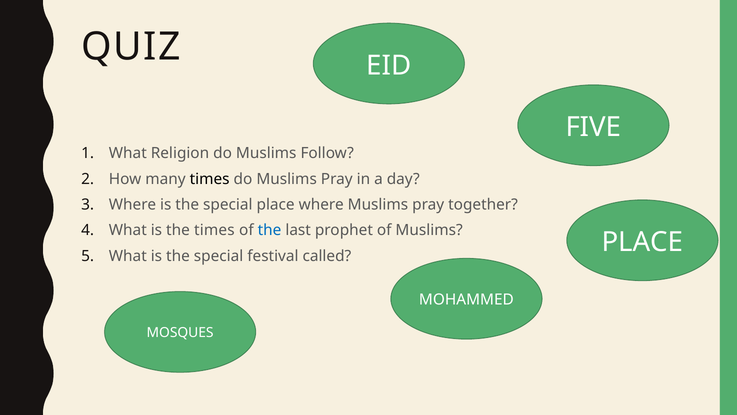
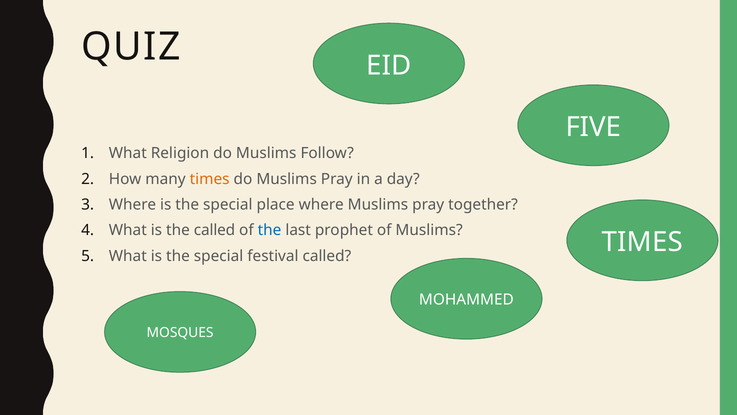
times at (210, 179) colour: black -> orange
the times: times -> called
PLACE at (642, 242): PLACE -> TIMES
